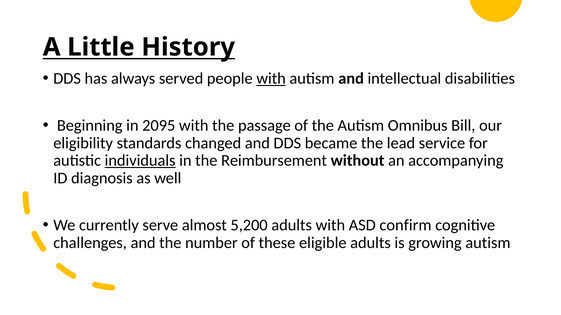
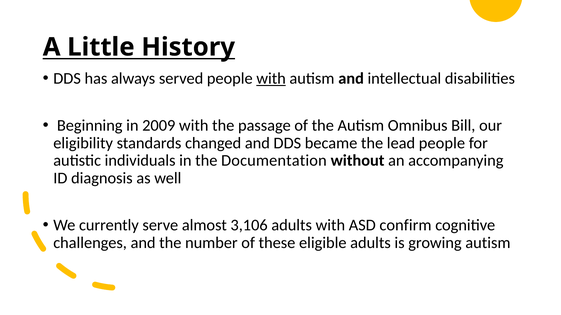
2095: 2095 -> 2009
lead service: service -> people
individuals underline: present -> none
Reimbursement: Reimbursement -> Documentation
5,200: 5,200 -> 3,106
